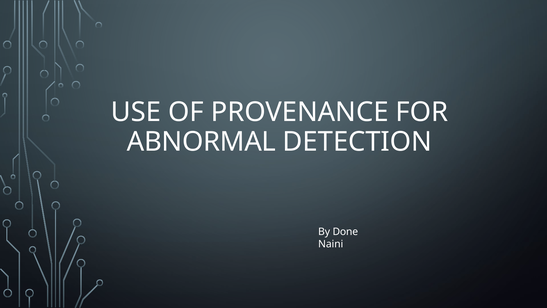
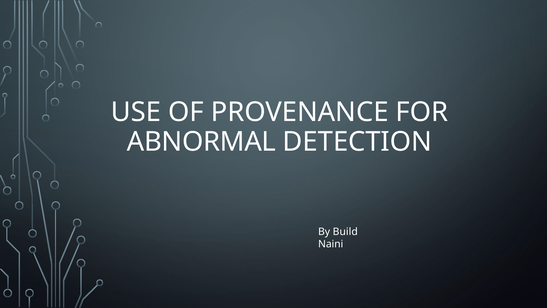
Done: Done -> Build
